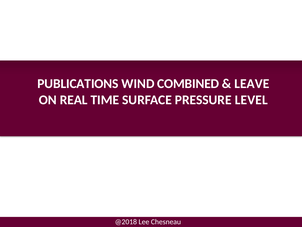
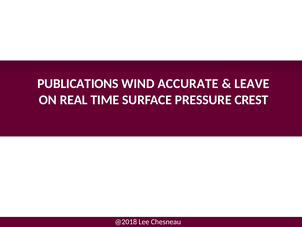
COMBINED: COMBINED -> ACCURATE
LEVEL: LEVEL -> CREST
